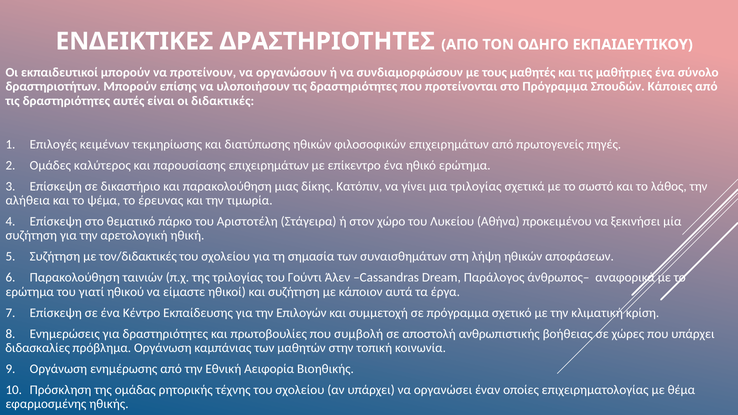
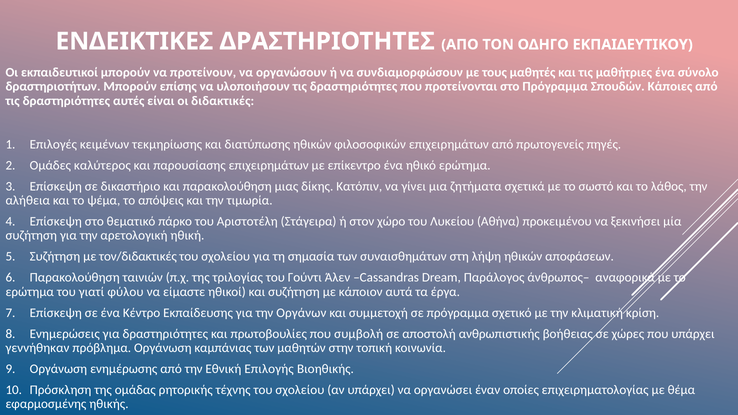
μια τριλογίας: τριλογίας -> ζητήματα
έρευνας: έρευνας -> απόψεις
ηθικού: ηθικού -> φύλου
Επιλογών: Επιλογών -> Οργάνων
διδασκαλίες: διδασκαλίες -> γεννήθηκαν
Αειφορία: Αειφορία -> Επιλογής
